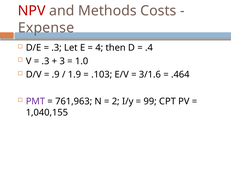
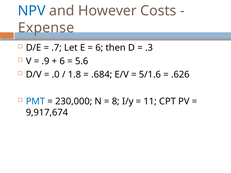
NPV colour: red -> blue
Methods: Methods -> However
.3 at (57, 48): .3 -> .7
4 at (99, 48): 4 -> 6
.4: .4 -> .3
.3 at (45, 61): .3 -> .9
3 at (62, 61): 3 -> 6
1.0: 1.0 -> 5.6
.9: .9 -> .0
1.9: 1.9 -> 1.8
.103: .103 -> .684
3/1.6: 3/1.6 -> 5/1.6
.464: .464 -> .626
PMT colour: purple -> blue
761,963: 761,963 -> 230,000
2: 2 -> 8
99: 99 -> 11
1,040,155: 1,040,155 -> 9,917,674
